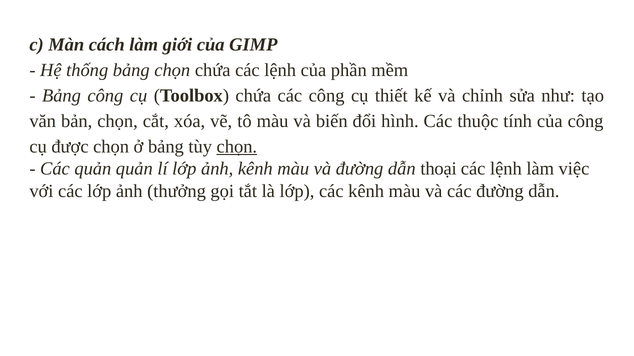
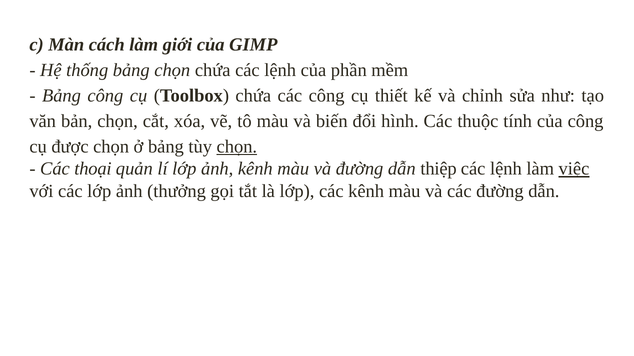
Các quản: quản -> thoại
thoại: thoại -> thiệp
việc underline: none -> present
